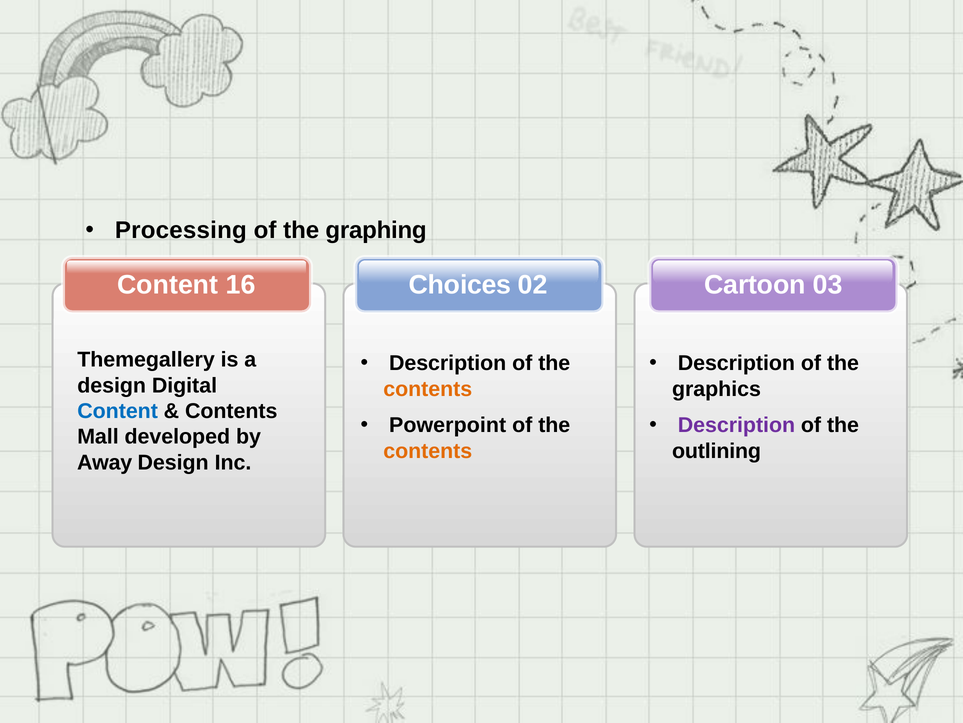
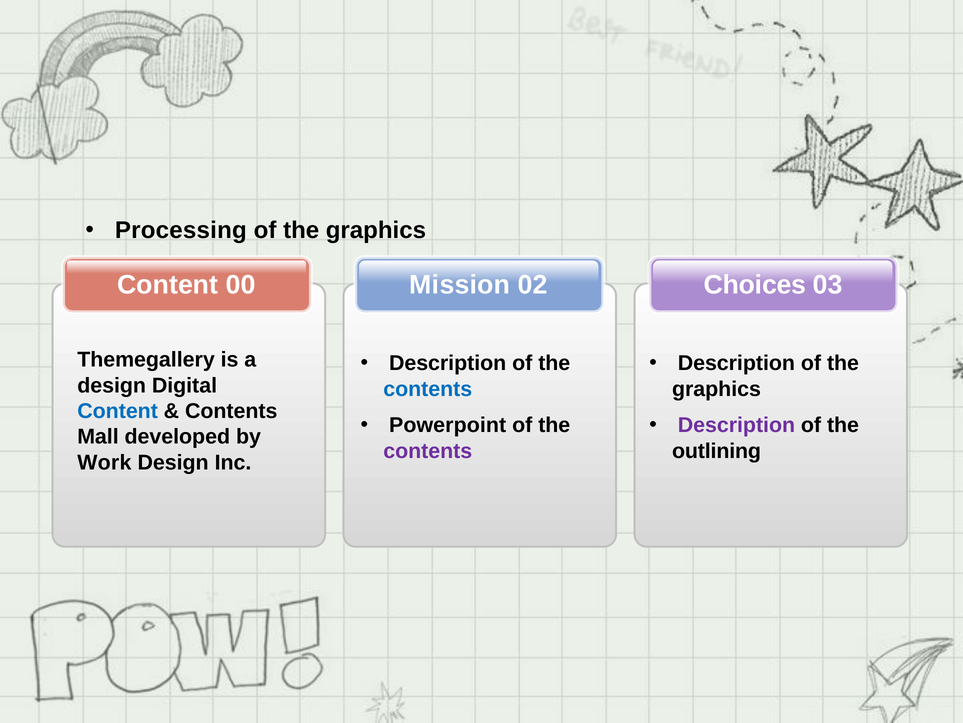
graphing at (376, 230): graphing -> graphics
16: 16 -> 00
Choices: Choices -> Mission
Cartoon: Cartoon -> Choices
contents at (428, 389) colour: orange -> blue
contents at (428, 451) colour: orange -> purple
Away: Away -> Work
